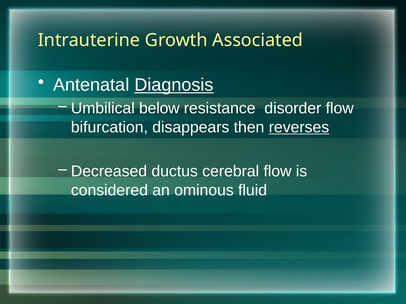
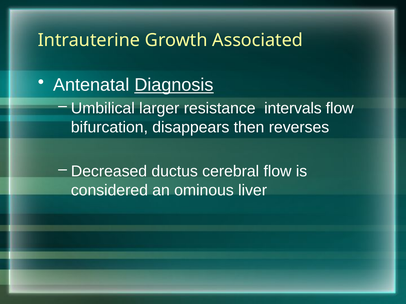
below: below -> larger
disorder: disorder -> intervals
reverses underline: present -> none
fluid: fluid -> liver
